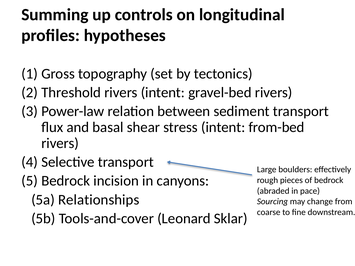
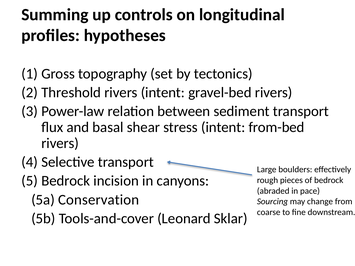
Relationships: Relationships -> Conservation
